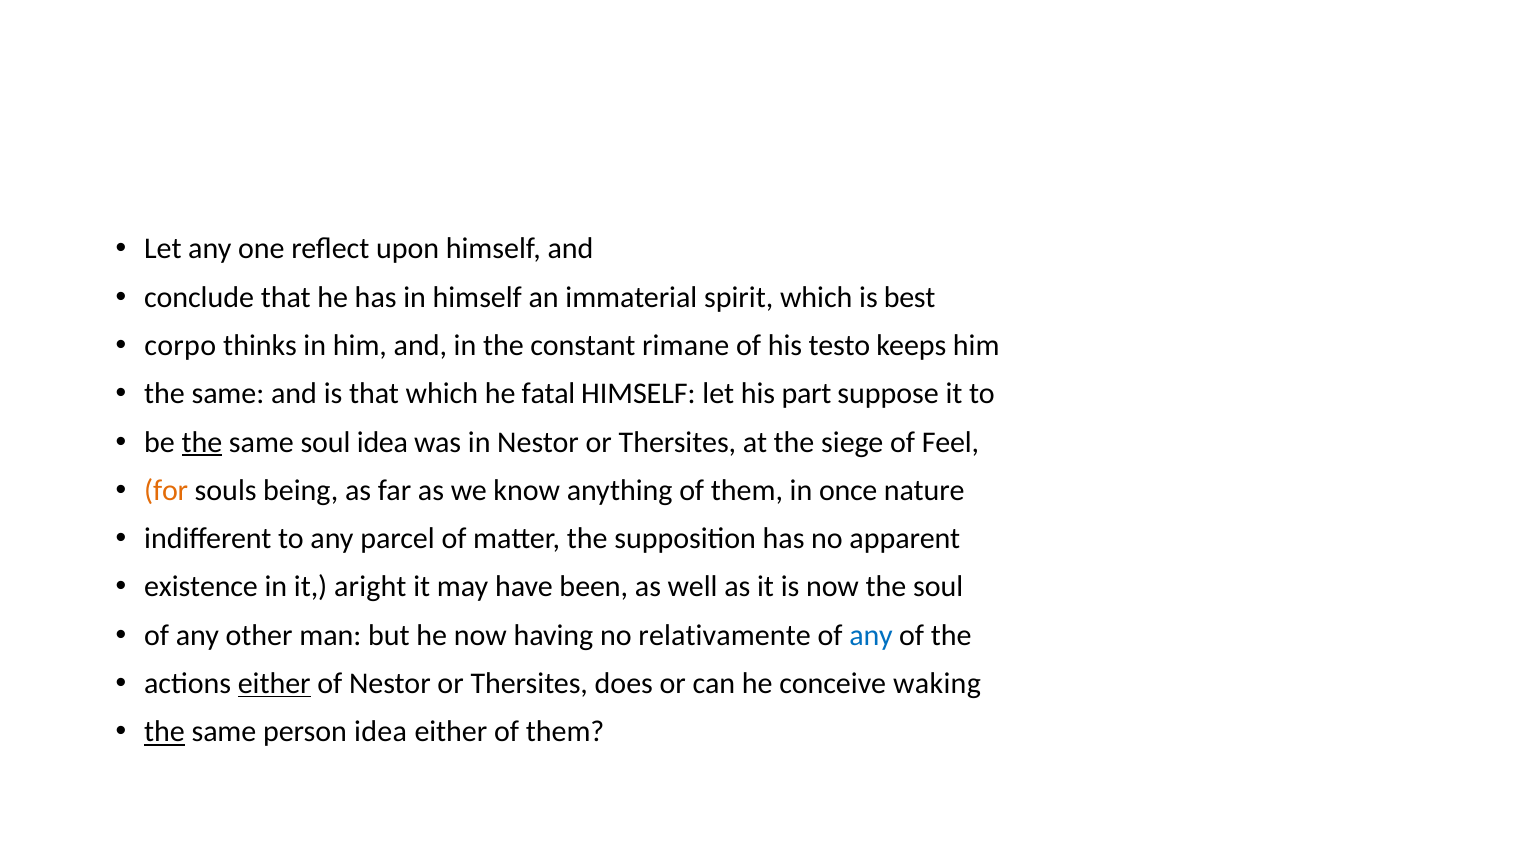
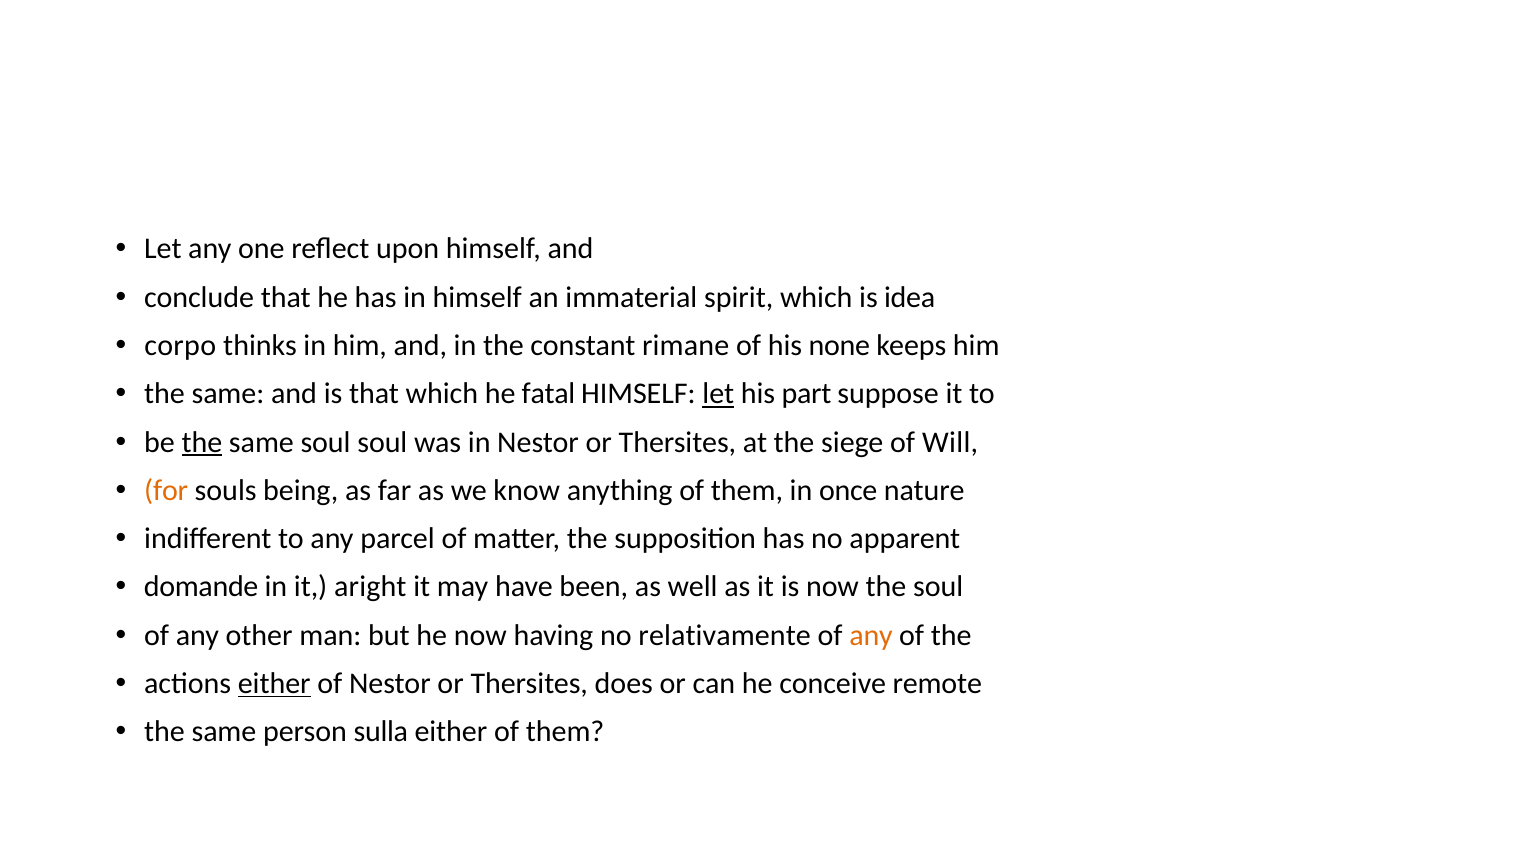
best: best -> idea
testo: testo -> none
let at (718, 394) underline: none -> present
soul idea: idea -> soul
Feel: Feel -> Will
existence: existence -> domande
any at (871, 635) colour: blue -> orange
waking: waking -> remote
the at (164, 732) underline: present -> none
person idea: idea -> sulla
